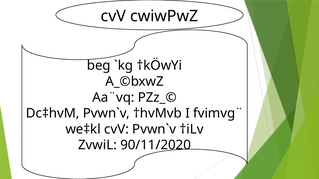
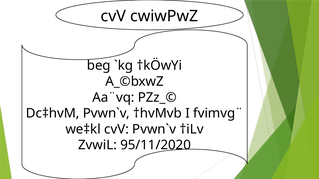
90/11/2020: 90/11/2020 -> 95/11/2020
